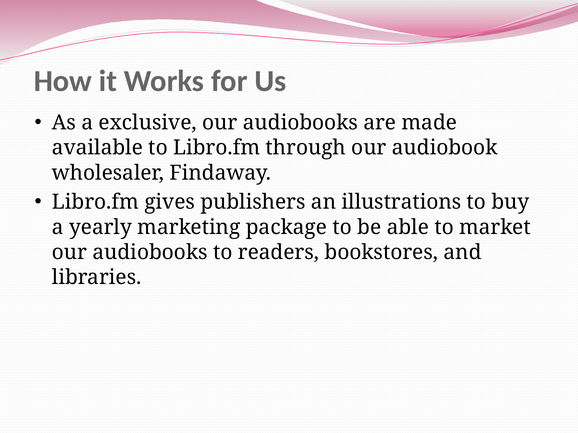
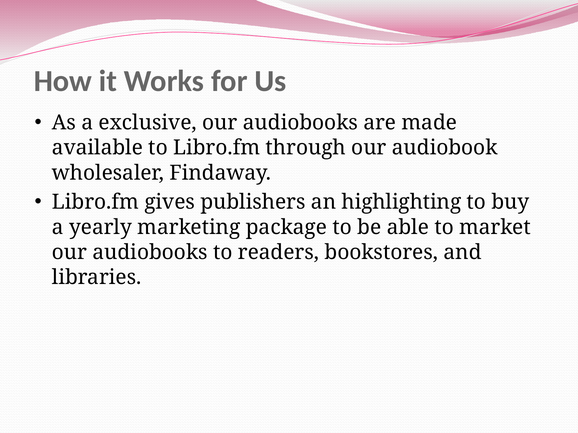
illustrations: illustrations -> highlighting
